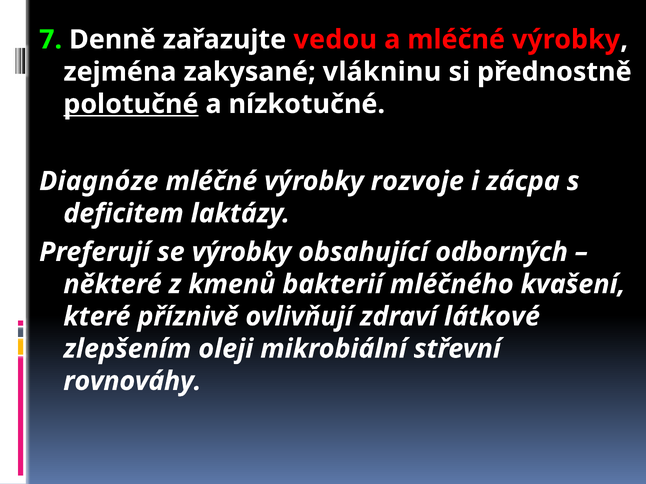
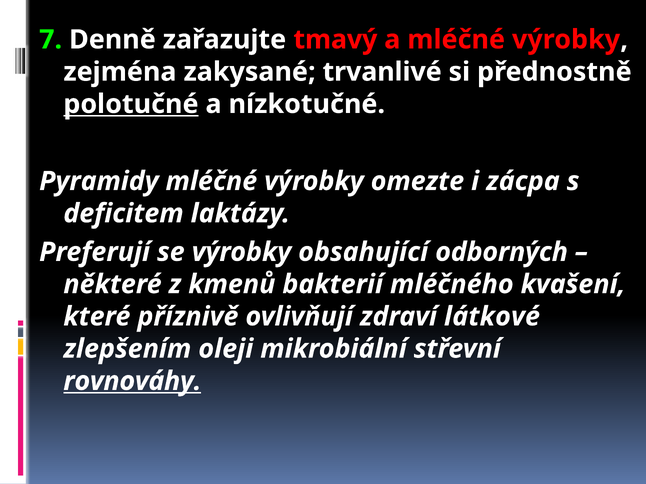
vedou: vedou -> tmavý
vlákninu: vlákninu -> trvanlivé
Diagnóze: Diagnóze -> Pyramidy
rozvoje: rozvoje -> omezte
rovnováhy underline: none -> present
